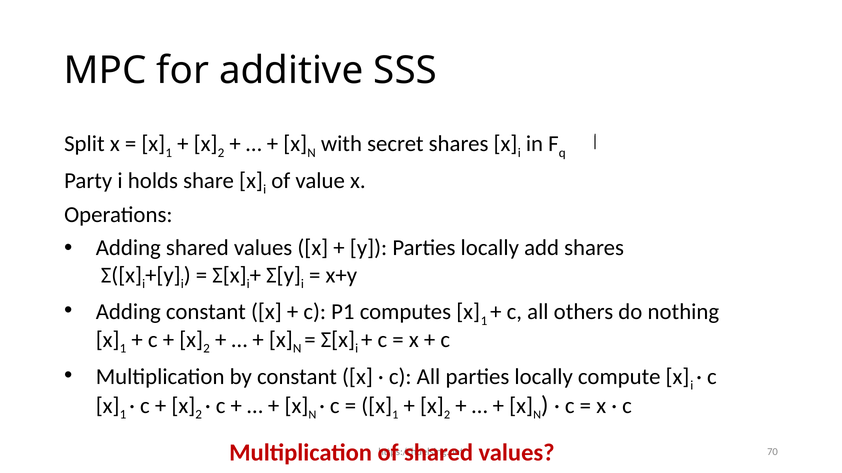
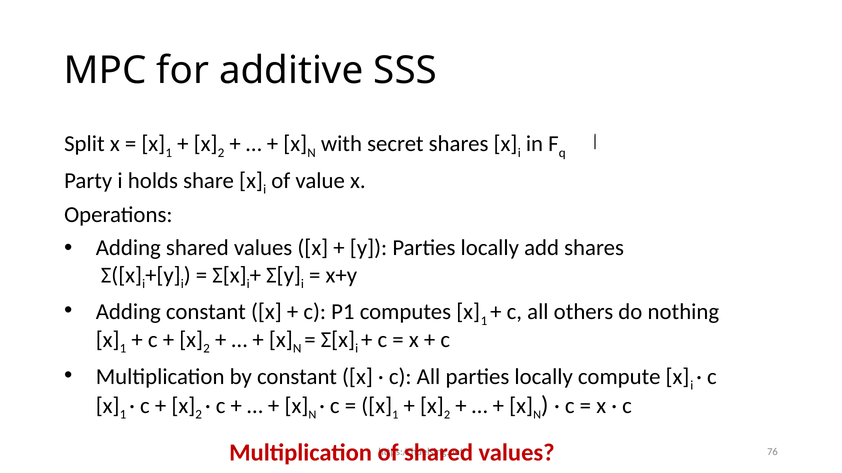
70: 70 -> 76
